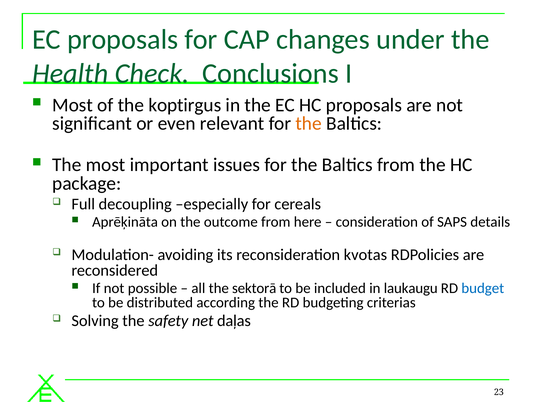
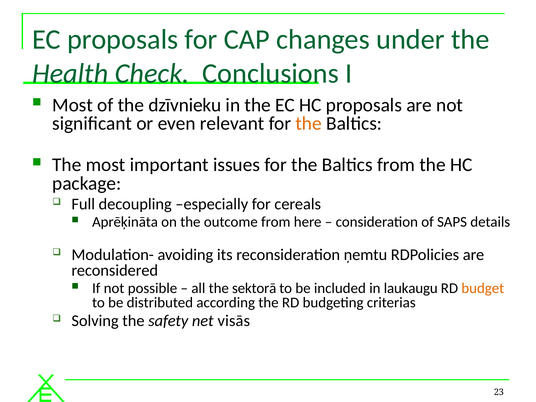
koptirgus: koptirgus -> dzīvnieku
kvotas: kvotas -> ņemtu
budget colour: blue -> orange
daļas: daļas -> visās
